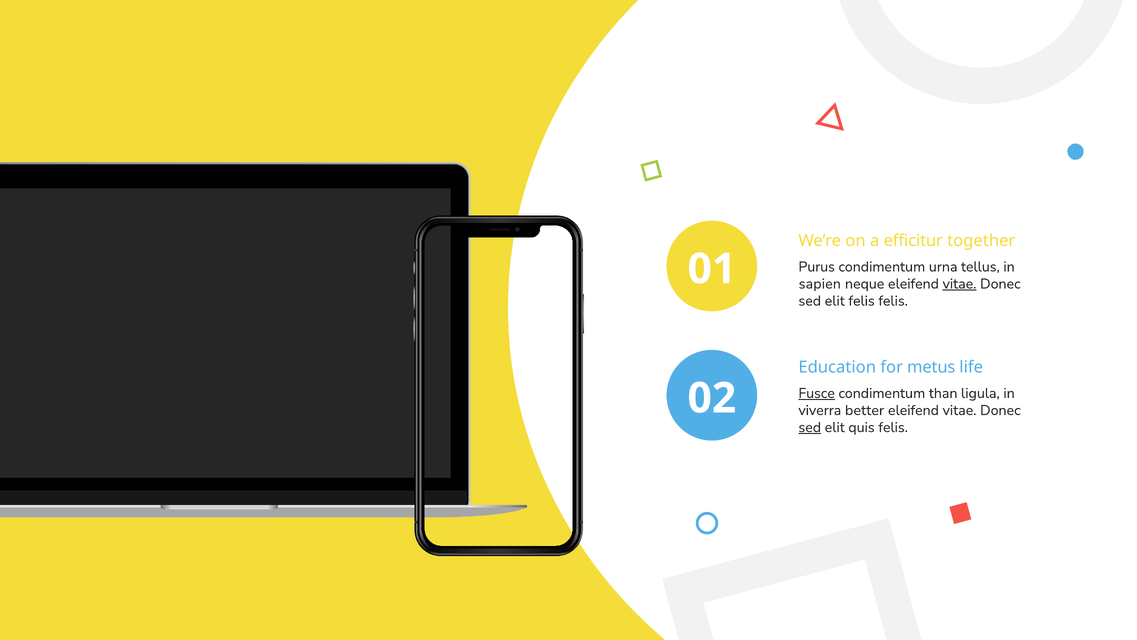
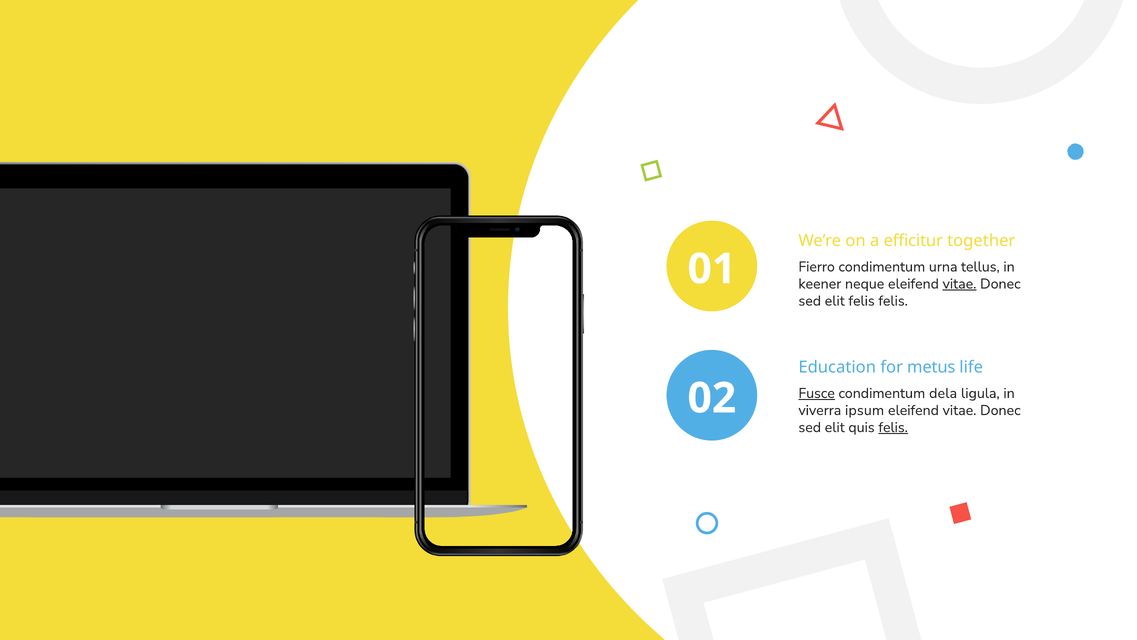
Purus: Purus -> Fierro
sapien: sapien -> keener
than: than -> dela
better: better -> ipsum
sed at (810, 427) underline: present -> none
felis at (893, 427) underline: none -> present
